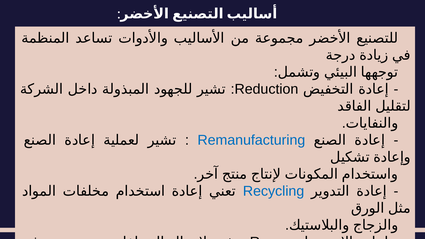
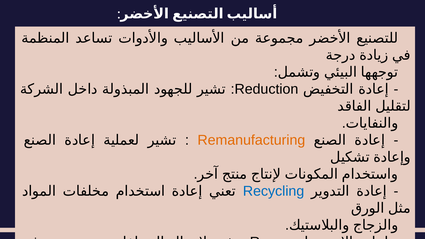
Remanufacturing colour: blue -> orange
